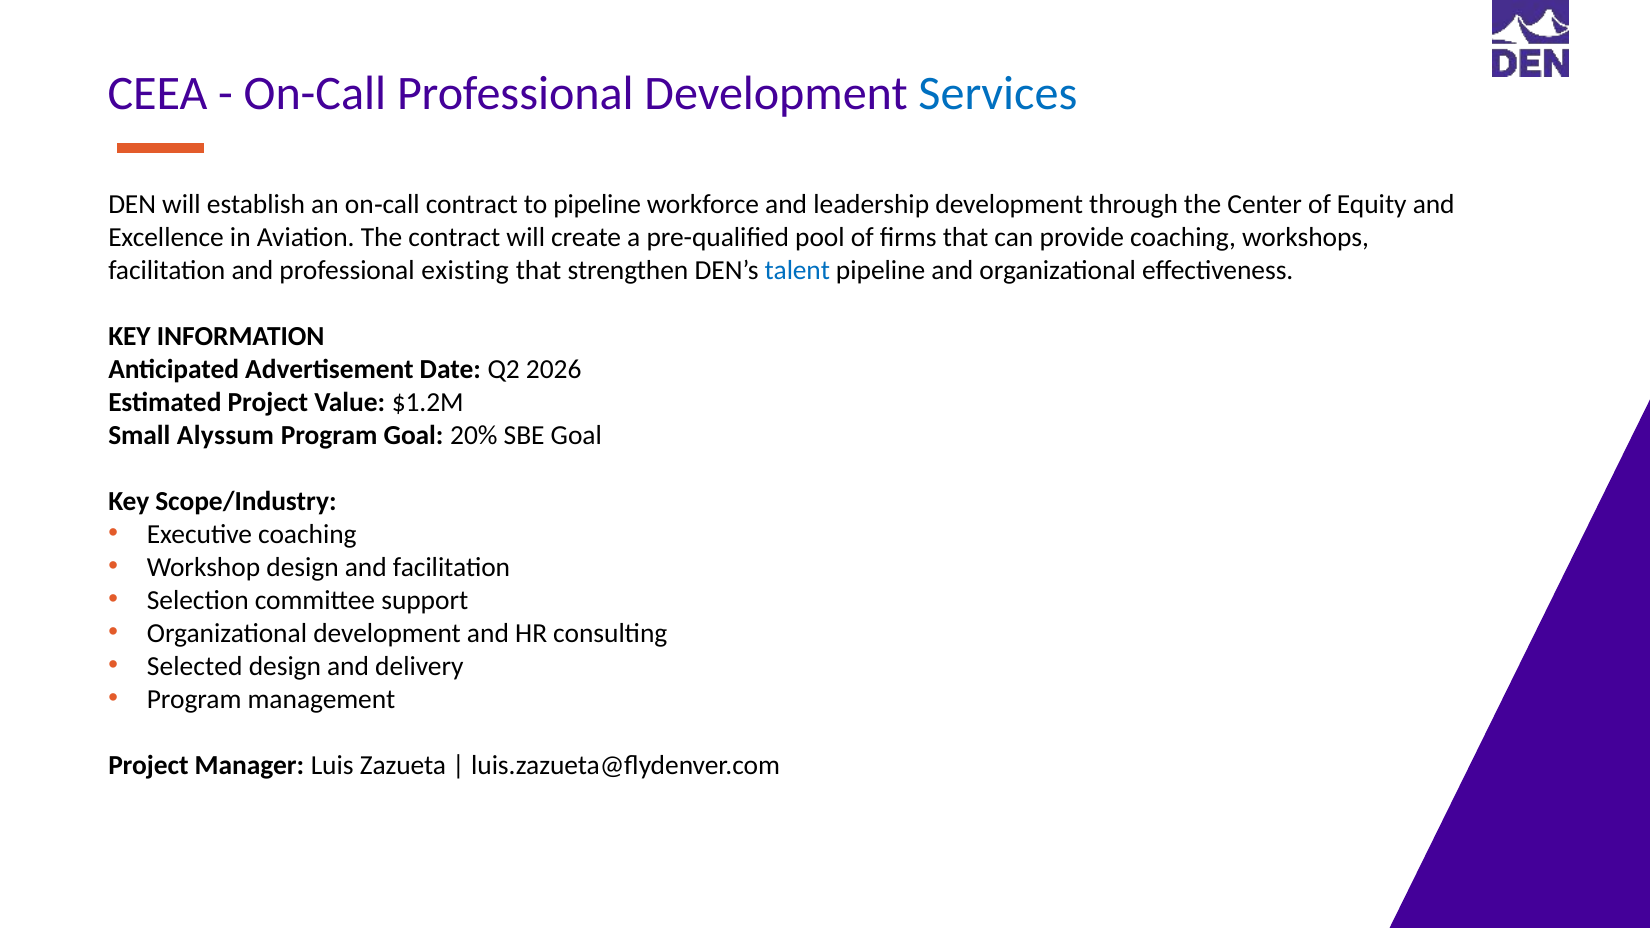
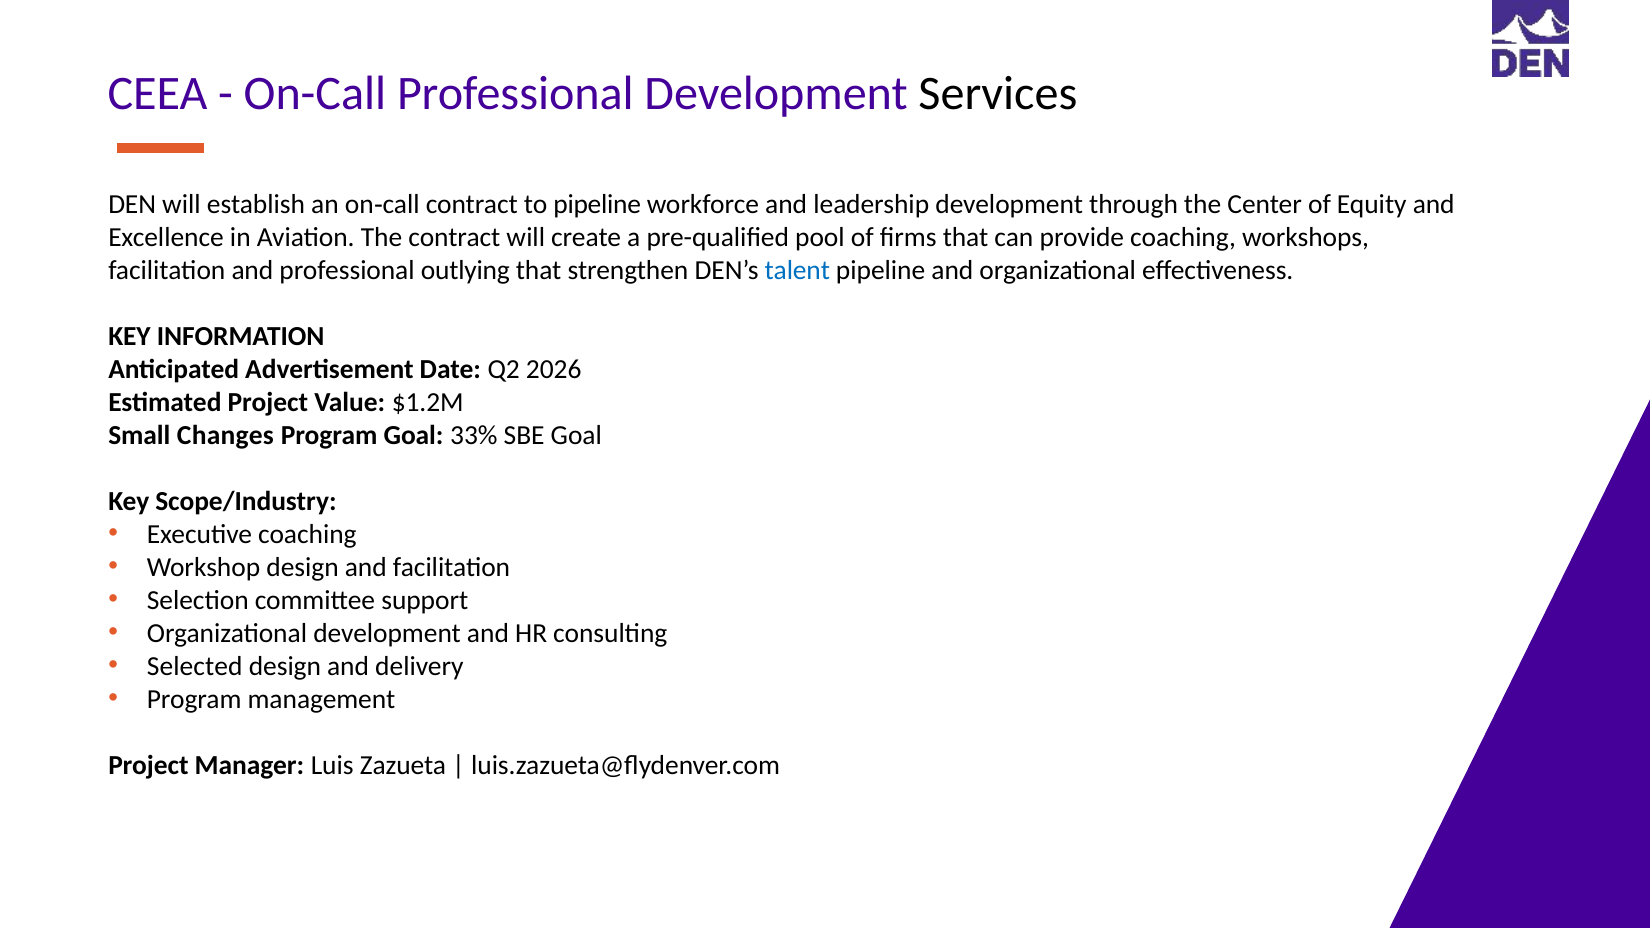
Services colour: blue -> black
existing: existing -> outlying
Alyssum: Alyssum -> Changes
20%: 20% -> 33%
